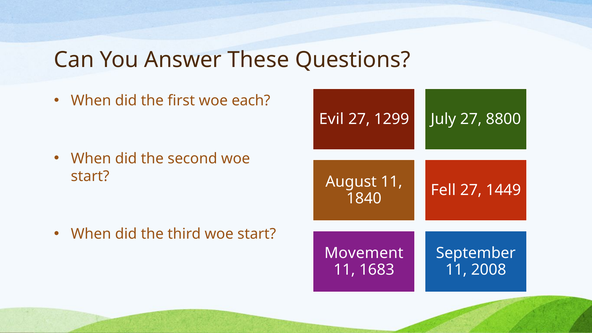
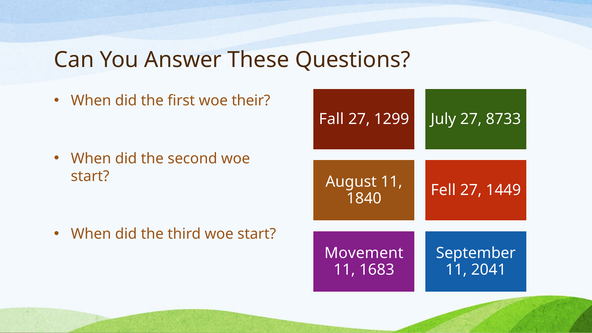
each: each -> their
Evil: Evil -> Fall
8800: 8800 -> 8733
2008: 2008 -> 2041
